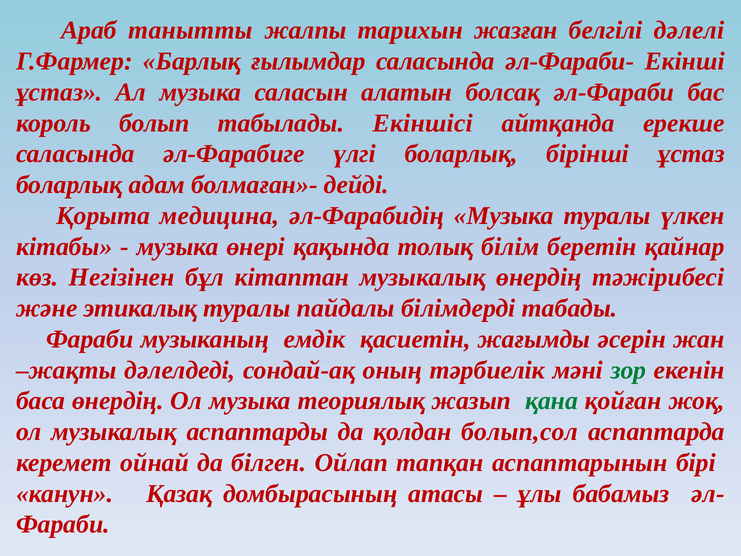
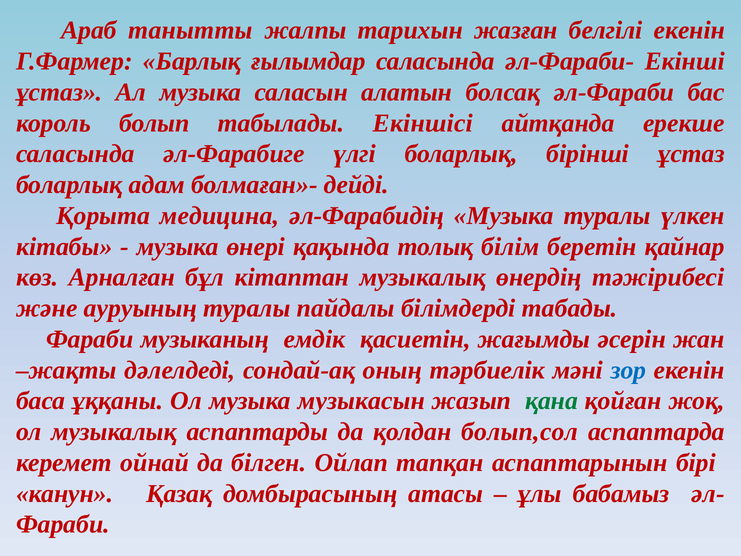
белгілі дәлелі: дәлелі -> екенін
Негізінен: Негізінен -> Арналған
этикалық: этикалық -> ауруының
зор colour: green -> blue
баса өнердің: өнердің -> ұққаны
теориялық: теориялық -> музыкасын
